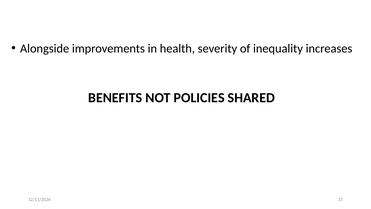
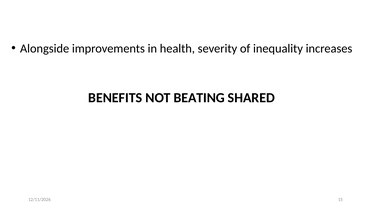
POLICIES: POLICIES -> BEATING
